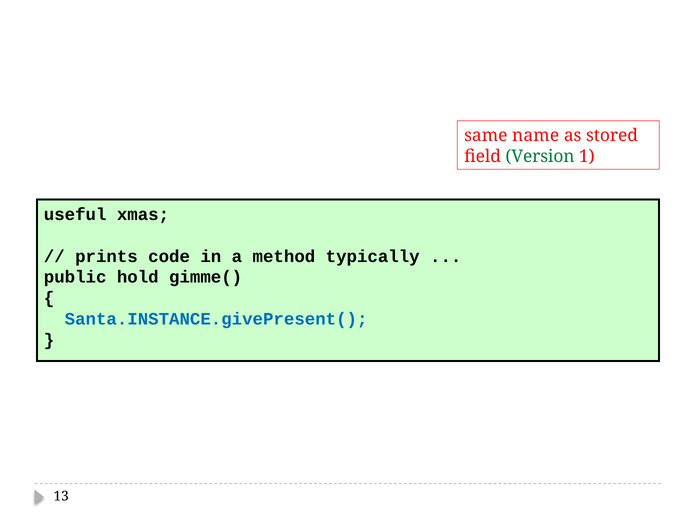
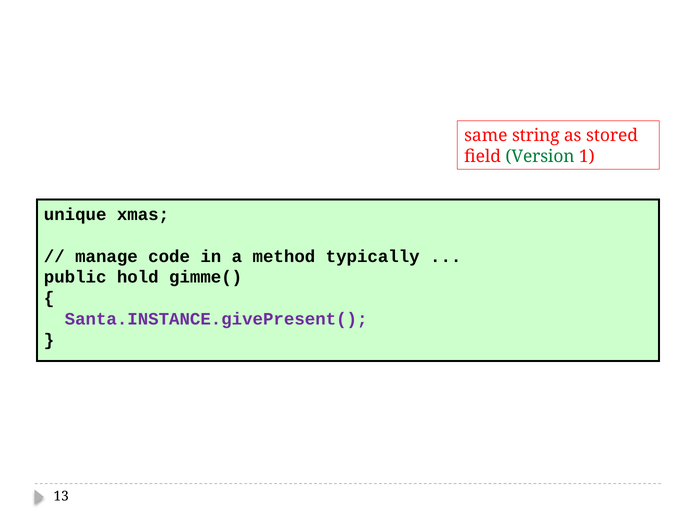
name: name -> string
useful: useful -> unique
prints: prints -> manage
Santa.INSTANCE.givePresent( colour: blue -> purple
